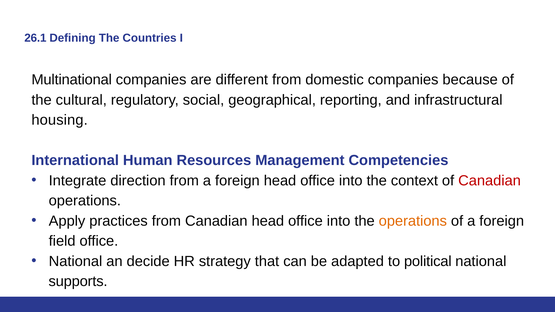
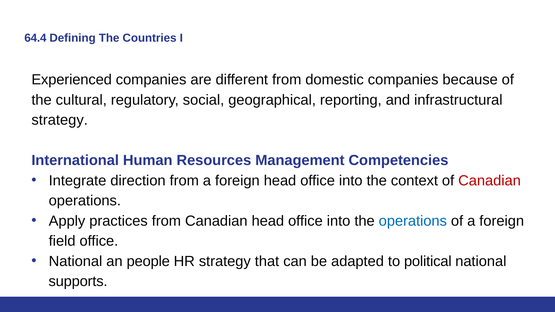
26.1: 26.1 -> 64.4
Multinational: Multinational -> Experienced
housing at (60, 120): housing -> strategy
operations at (413, 221) colour: orange -> blue
decide: decide -> people
